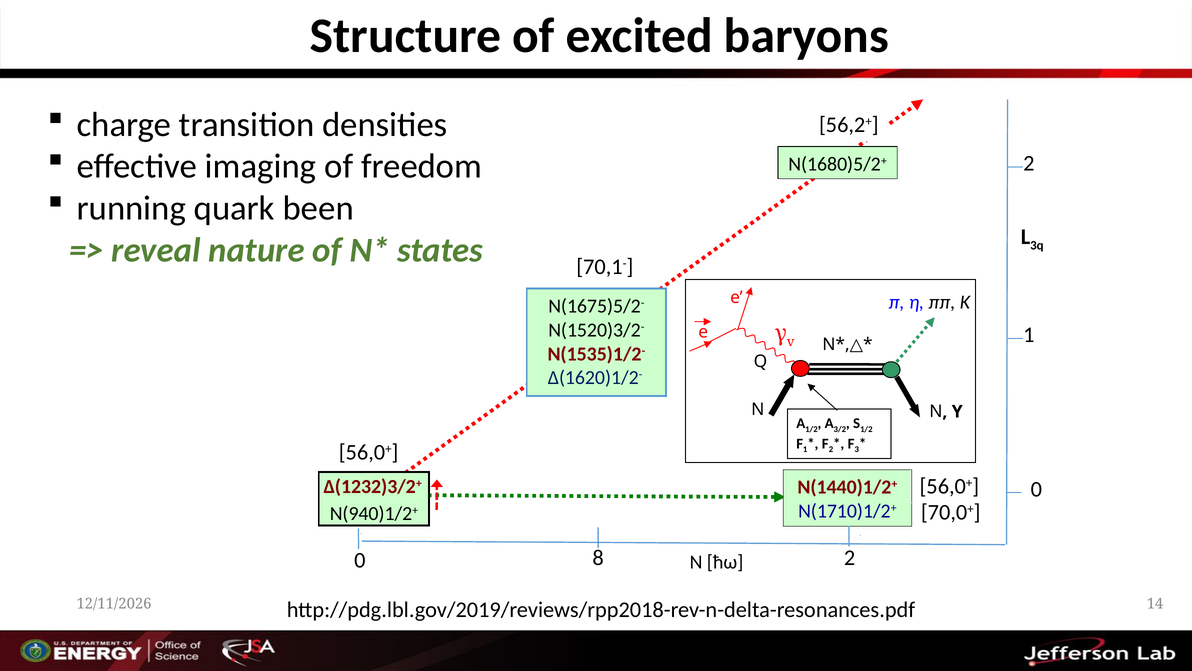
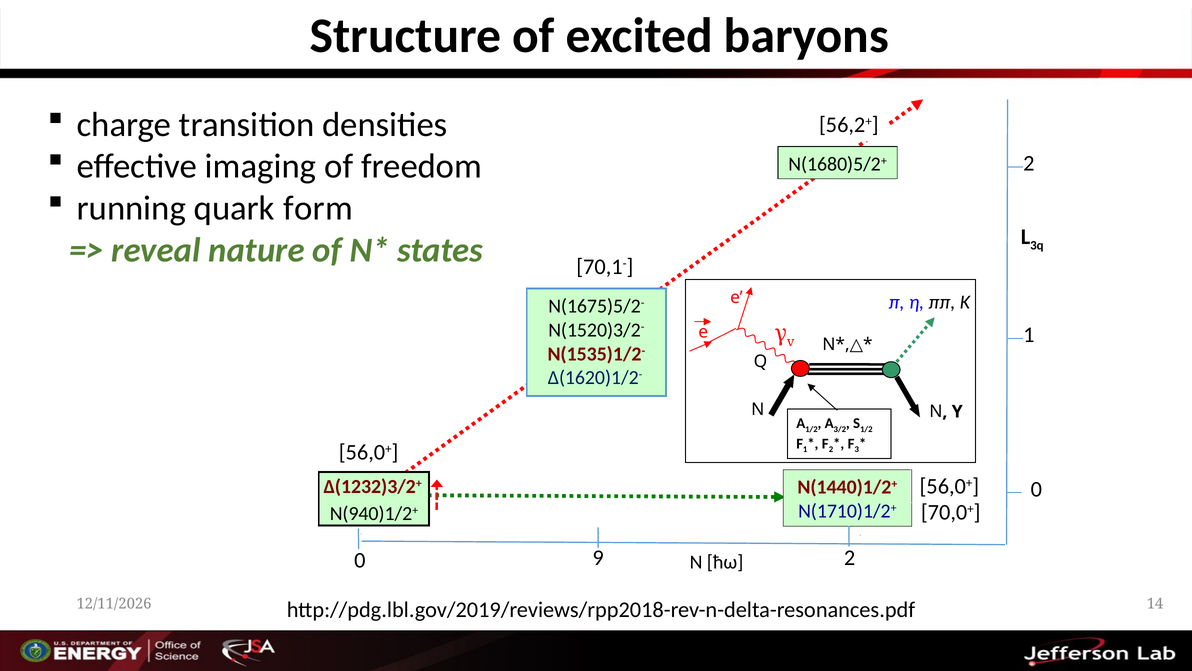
been: been -> form
8: 8 -> 9
